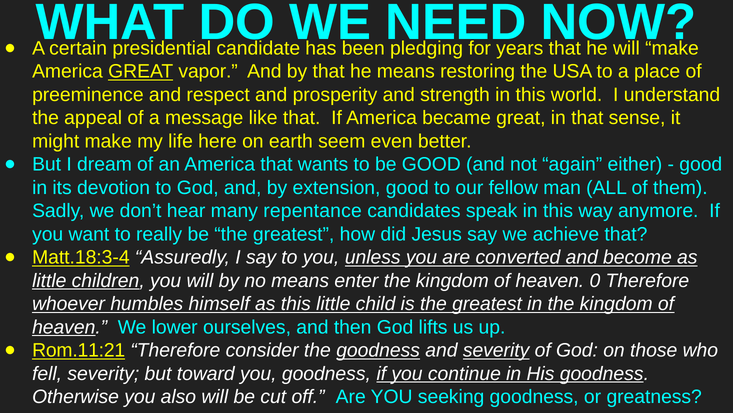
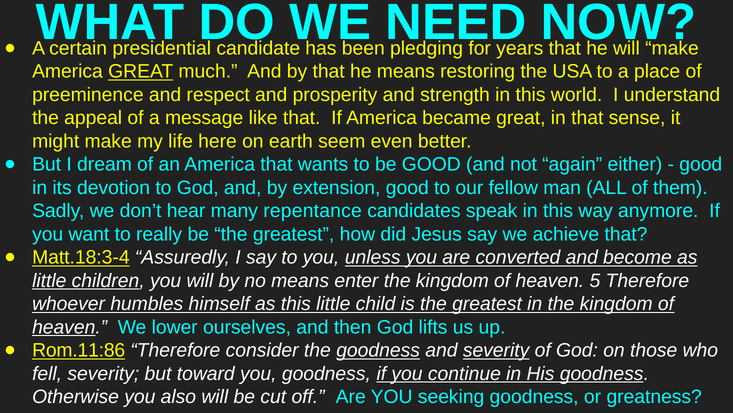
vapor: vapor -> much
0: 0 -> 5
Rom.11:21: Rom.11:21 -> Rom.11:86
